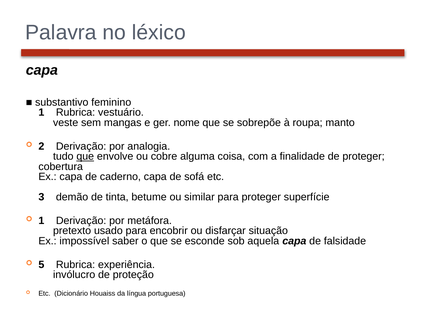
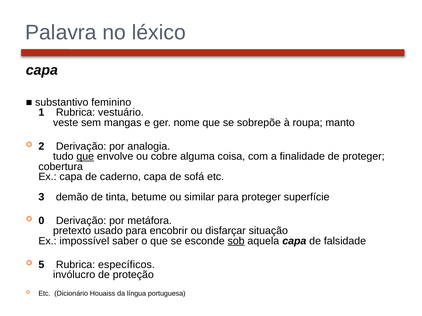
1 at (41, 221): 1 -> 0
sob underline: none -> present
experiência: experiência -> específicos
